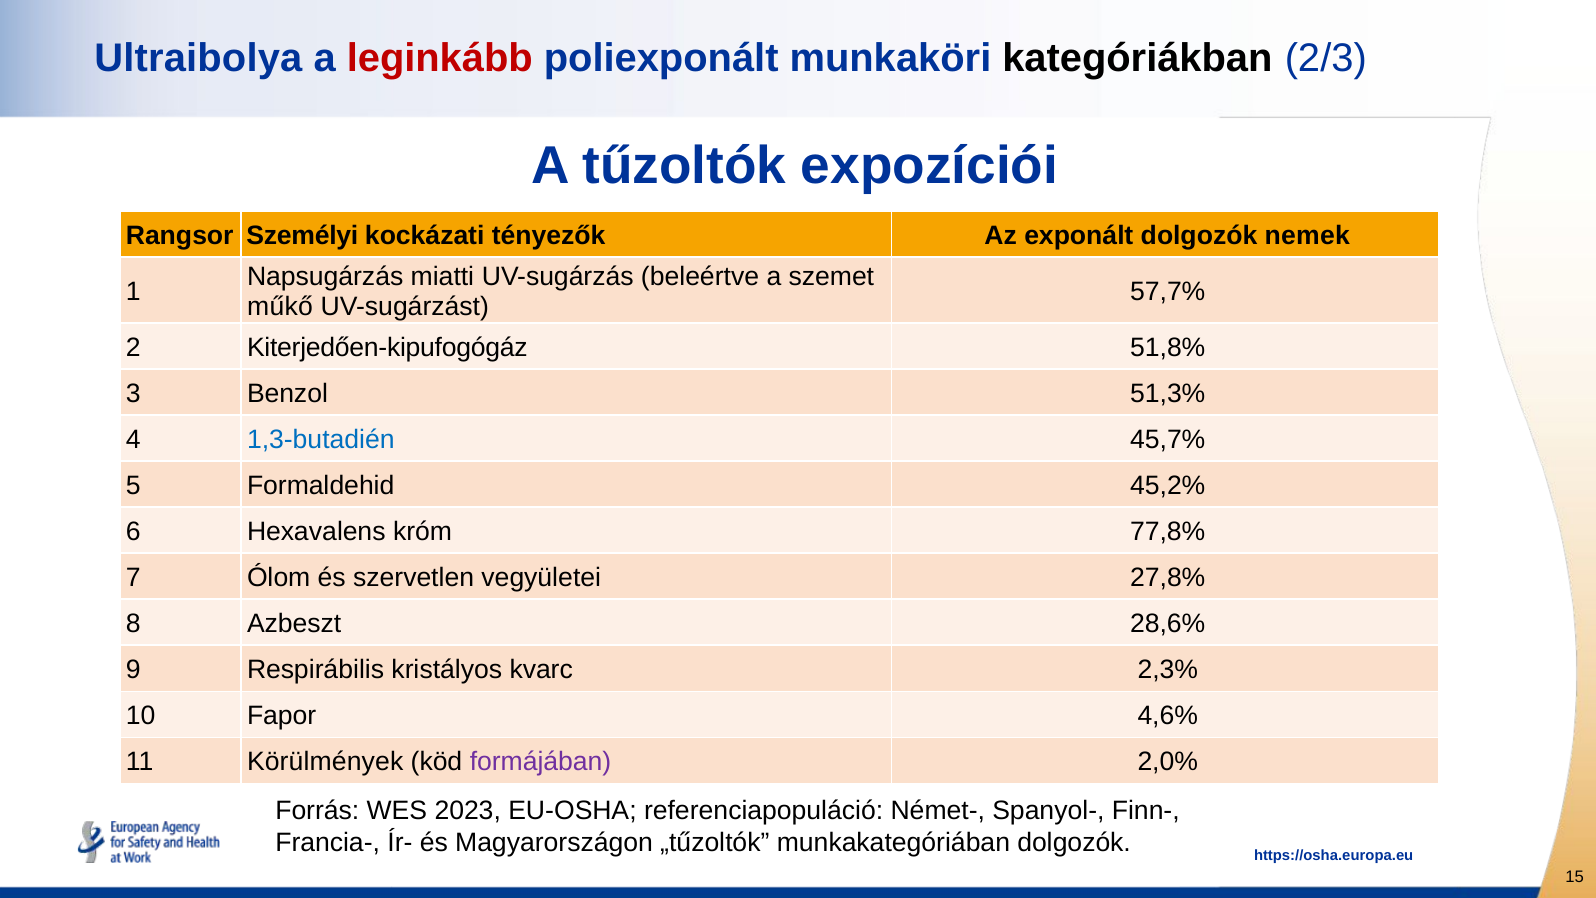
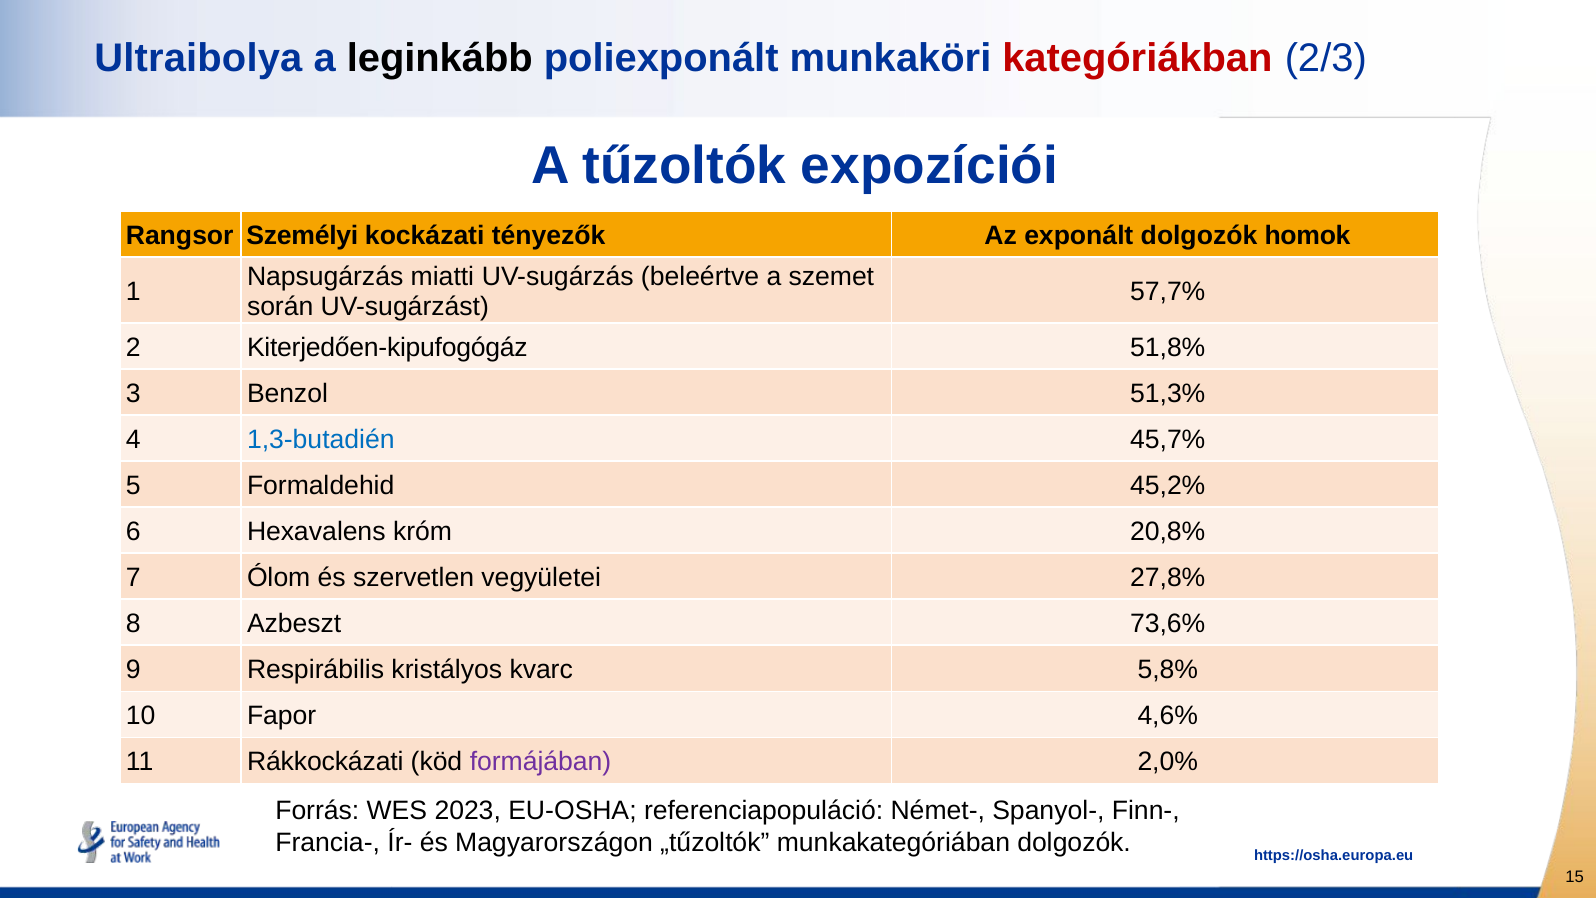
leginkább colour: red -> black
kategóriákban colour: black -> red
nemek: nemek -> homok
műkő: műkő -> során
77,8%: 77,8% -> 20,8%
28,6%: 28,6% -> 73,6%
2,3%: 2,3% -> 5,8%
Körülmények: Körülmények -> Rákkockázati
